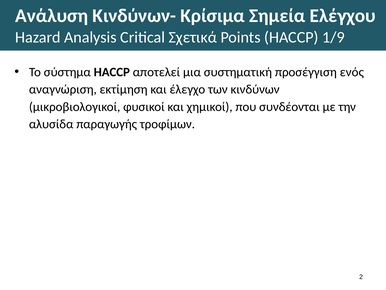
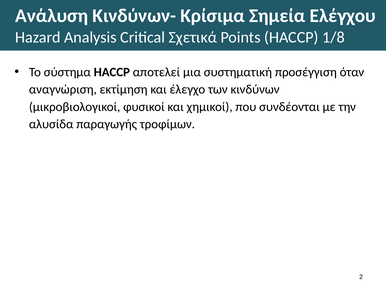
1/9: 1/9 -> 1/8
ενός: ενός -> όταν
